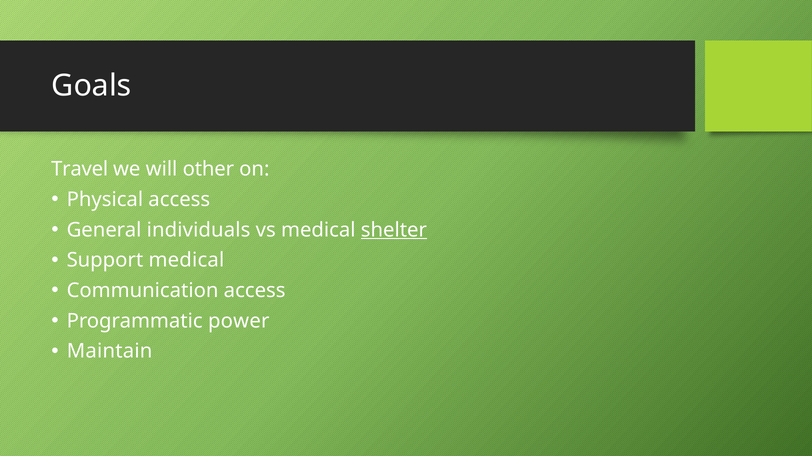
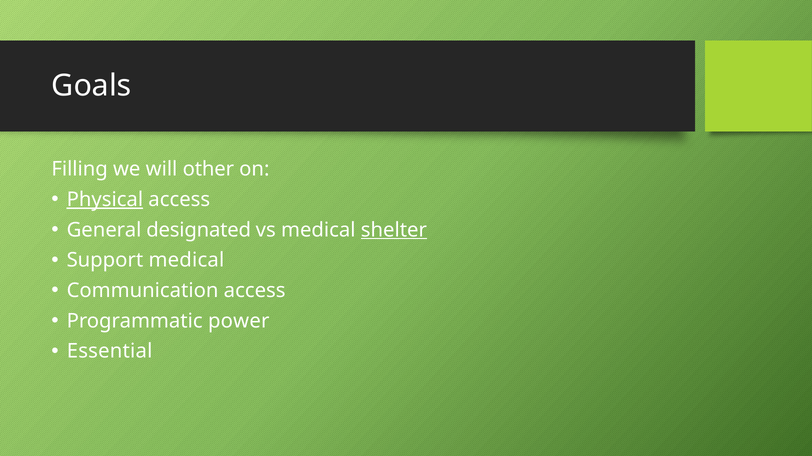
Travel: Travel -> Filling
Physical underline: none -> present
individuals: individuals -> designated
Maintain: Maintain -> Essential
